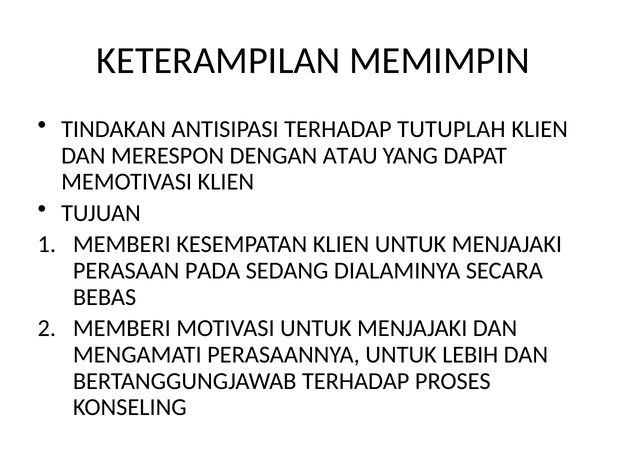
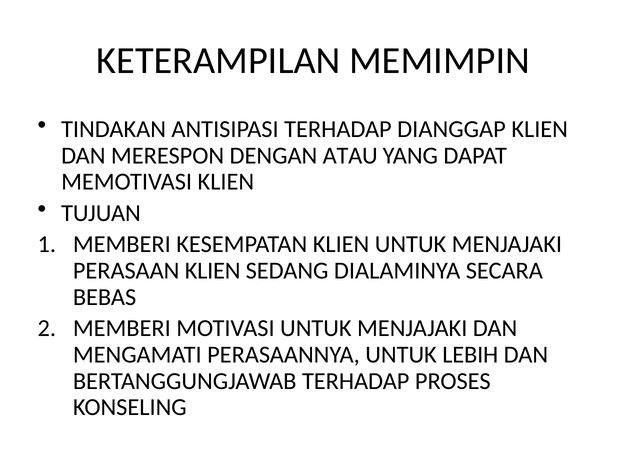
TUTUPLAH: TUTUPLAH -> DIANGGAP
PERASAAN PADA: PADA -> KLIEN
